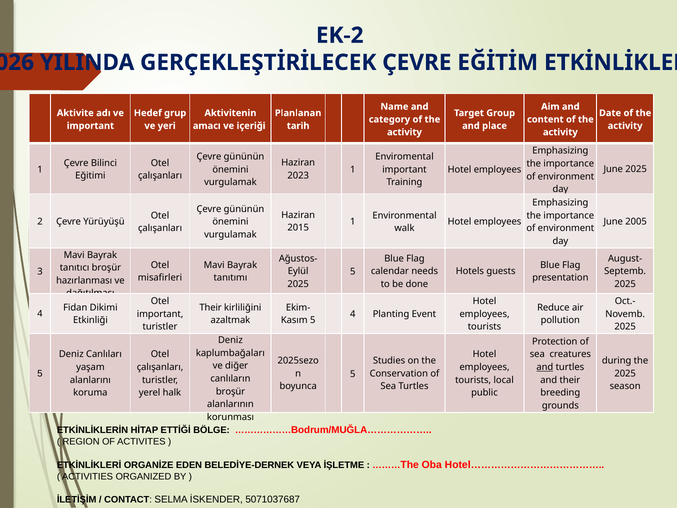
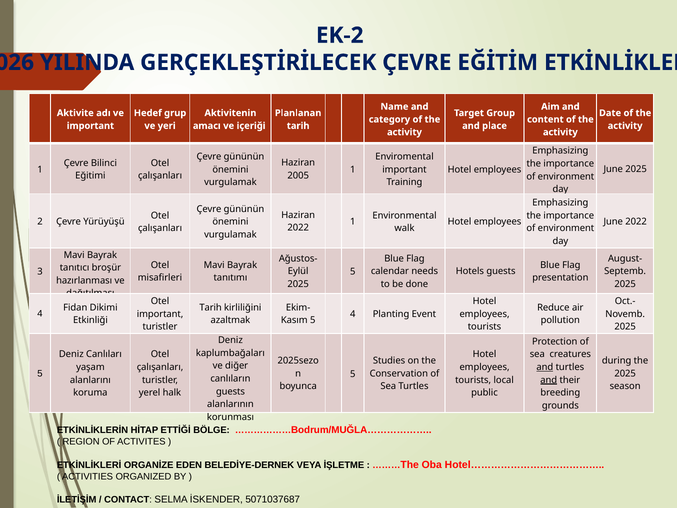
2023: 2023 -> 2005
June 2005: 2005 -> 2022
2015 at (298, 228): 2015 -> 2022
Their at (211, 307): Their -> Tarih
and at (549, 380) underline: none -> present
broşür at (230, 391): broşür -> guests
